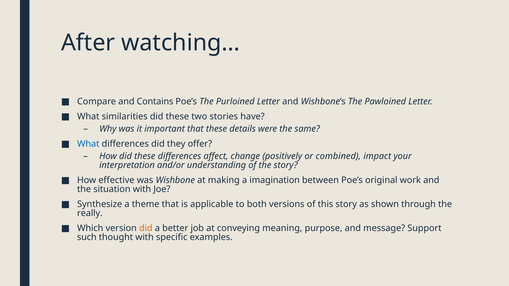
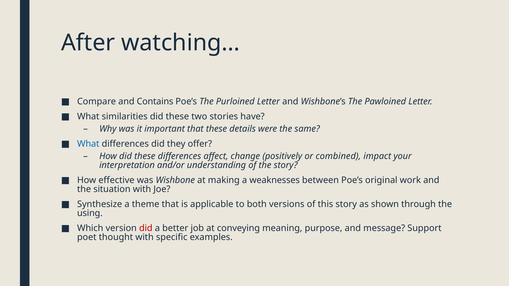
imagination: imagination -> weaknesses
really: really -> using
did at (146, 228) colour: orange -> red
such: such -> poet
